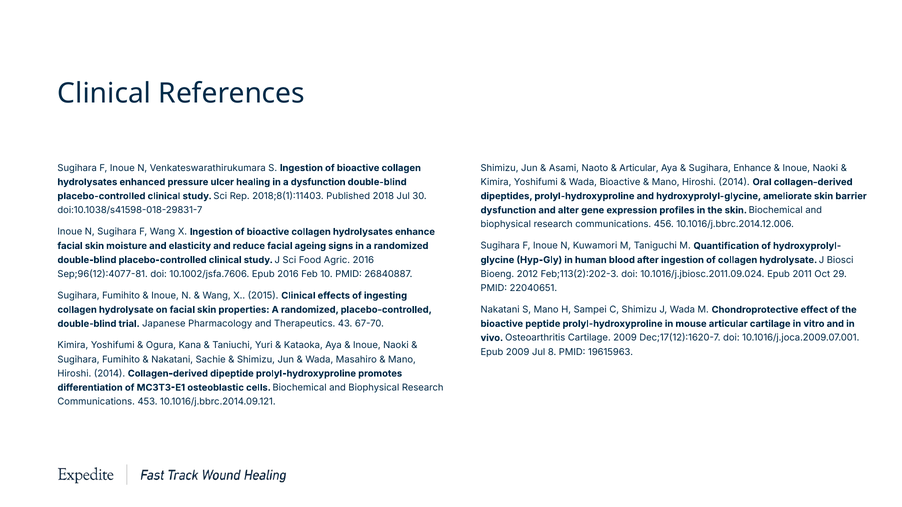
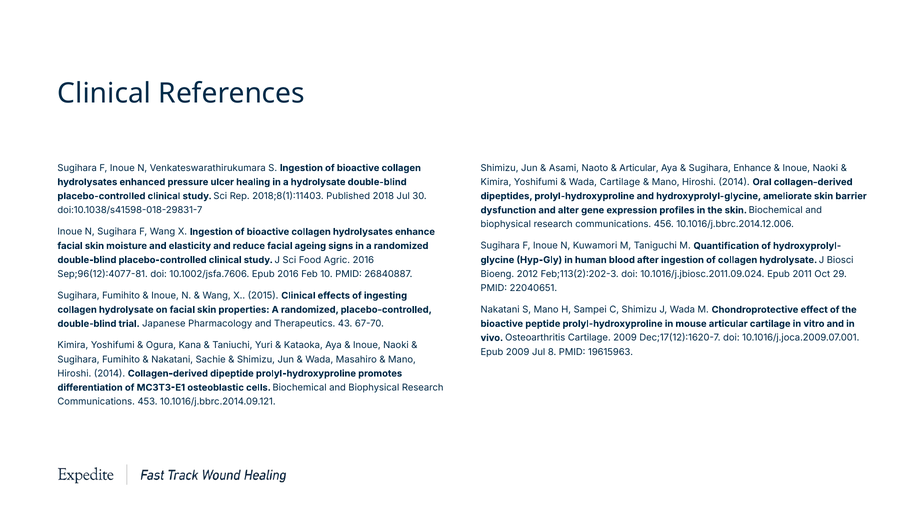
a dysfunction: dysfunction -> hydrolysate
Wada Bioactive: Bioactive -> Cartilage
